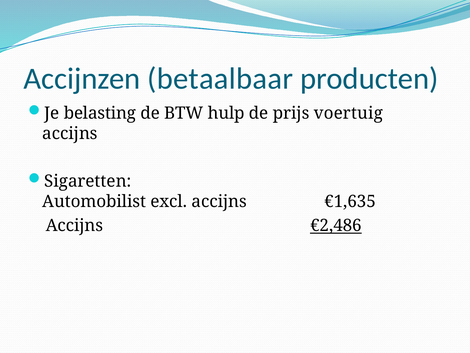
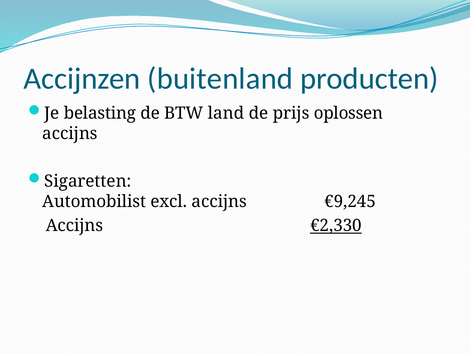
betaalbaar: betaalbaar -> buitenland
hulp: hulp -> land
voertuig: voertuig -> oplossen
€1,635: €1,635 -> €9,245
€2,486: €2,486 -> €2,330
